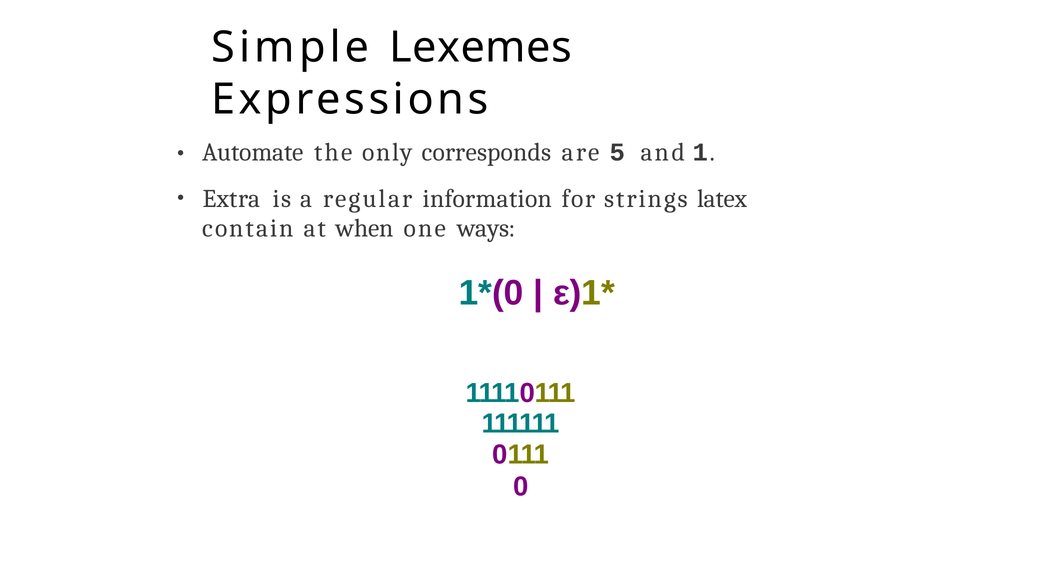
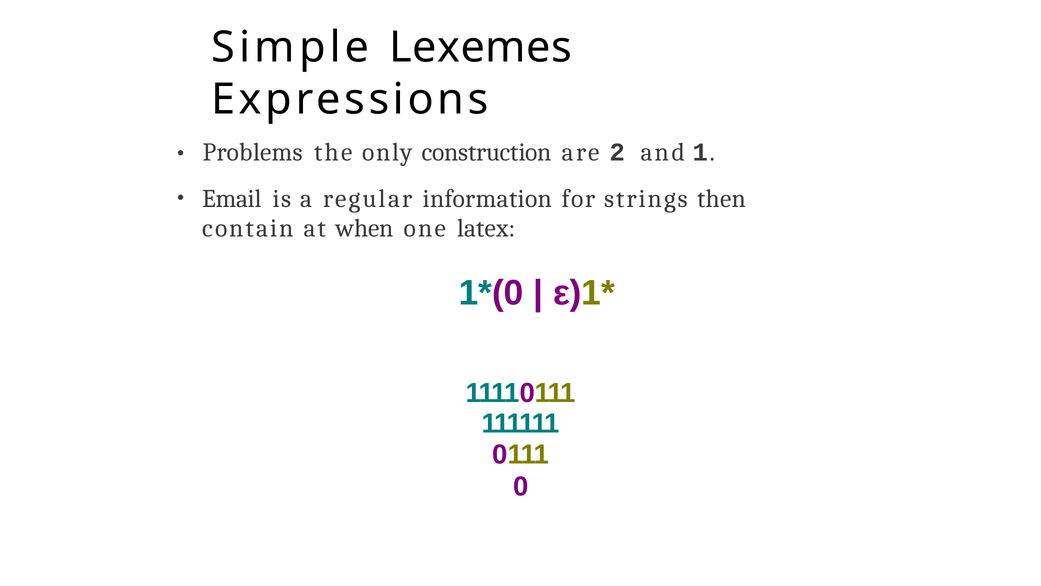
Automate: Automate -> Problems
corresponds: corresponds -> construction
5: 5 -> 2
Extra: Extra -> Email
latex: latex -> then
ways: ways -> latex
